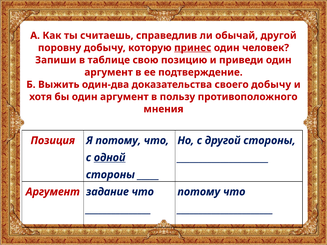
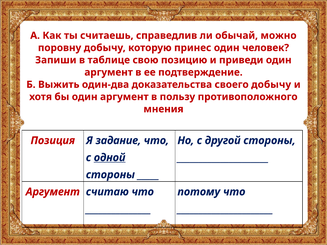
обычай другой: другой -> можно
принес underline: present -> none
Я потому: потому -> задание
задание: задание -> считаю
